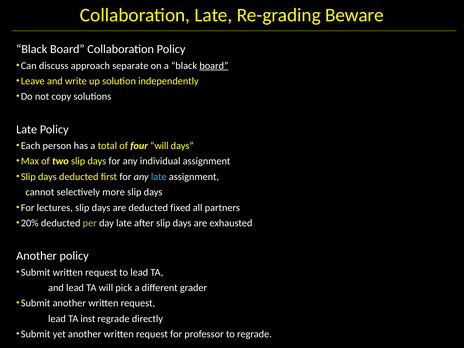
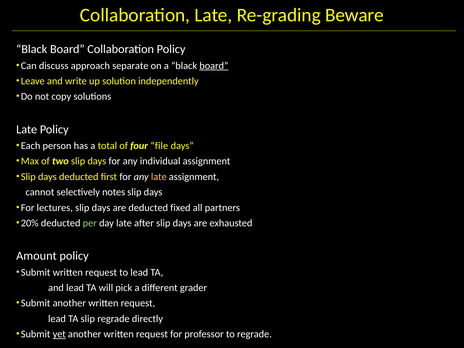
four will: will -> file
late at (159, 177) colour: light blue -> yellow
more: more -> notes
Another at (37, 256): Another -> Amount
TA inst: inst -> slip
yet underline: none -> present
